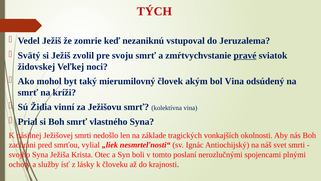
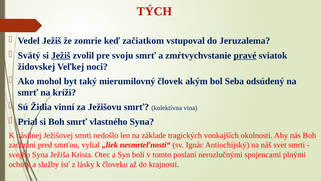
nezaniknú: nezaniknú -> začiatkom
Ježiš at (61, 55) underline: none -> present
bol Vina: Vina -> Seba
